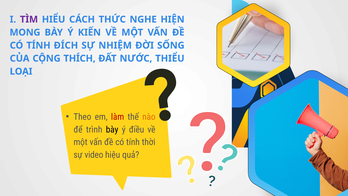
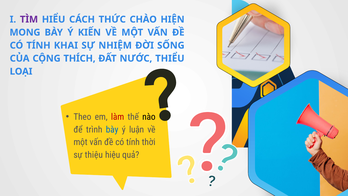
NGHE: NGHE -> CHÀO
ĐÍCH: ĐÍCH -> KHAI
nào colour: orange -> black
bày at (112, 129) colour: black -> blue
điều: điều -> luận
video: video -> thiệu
